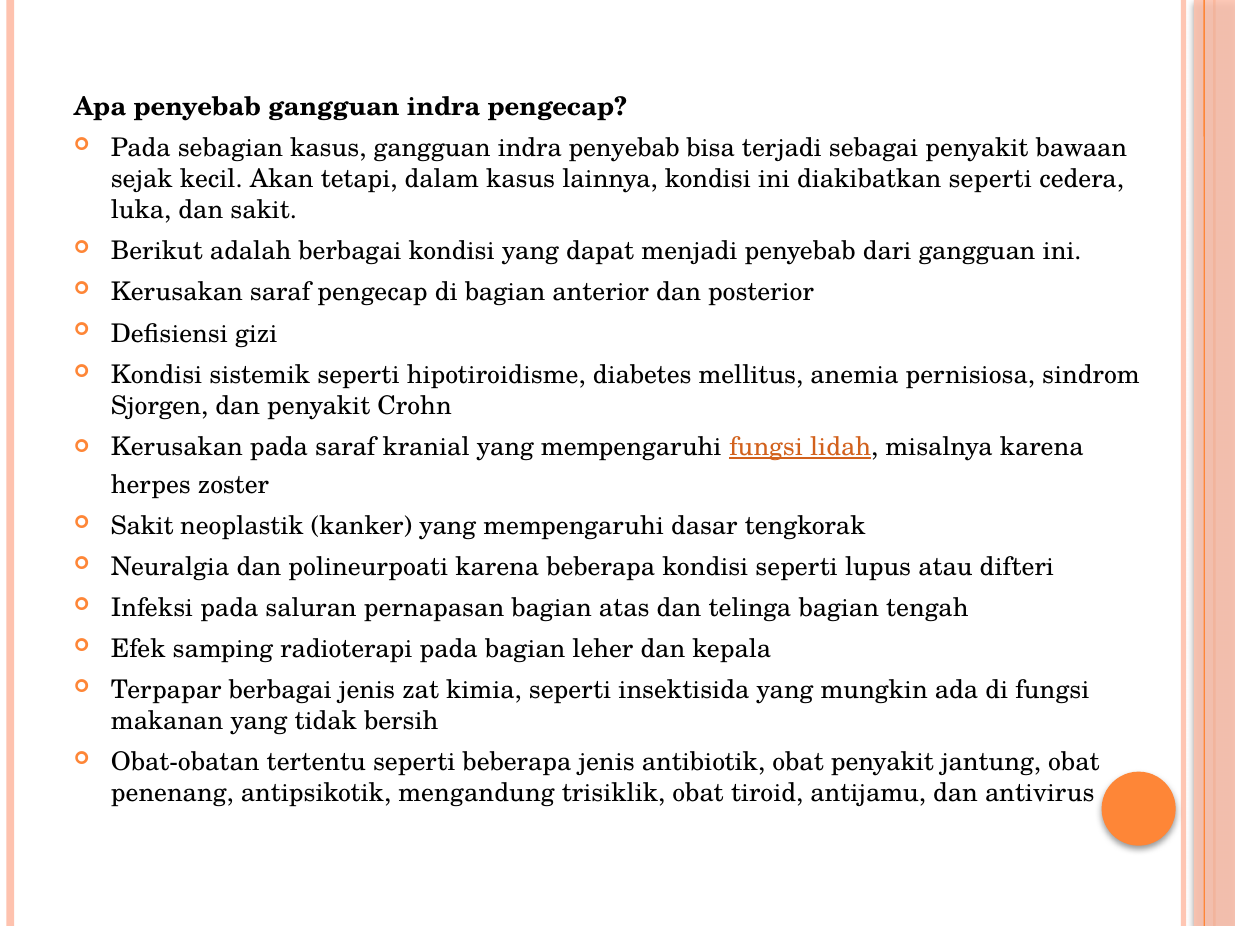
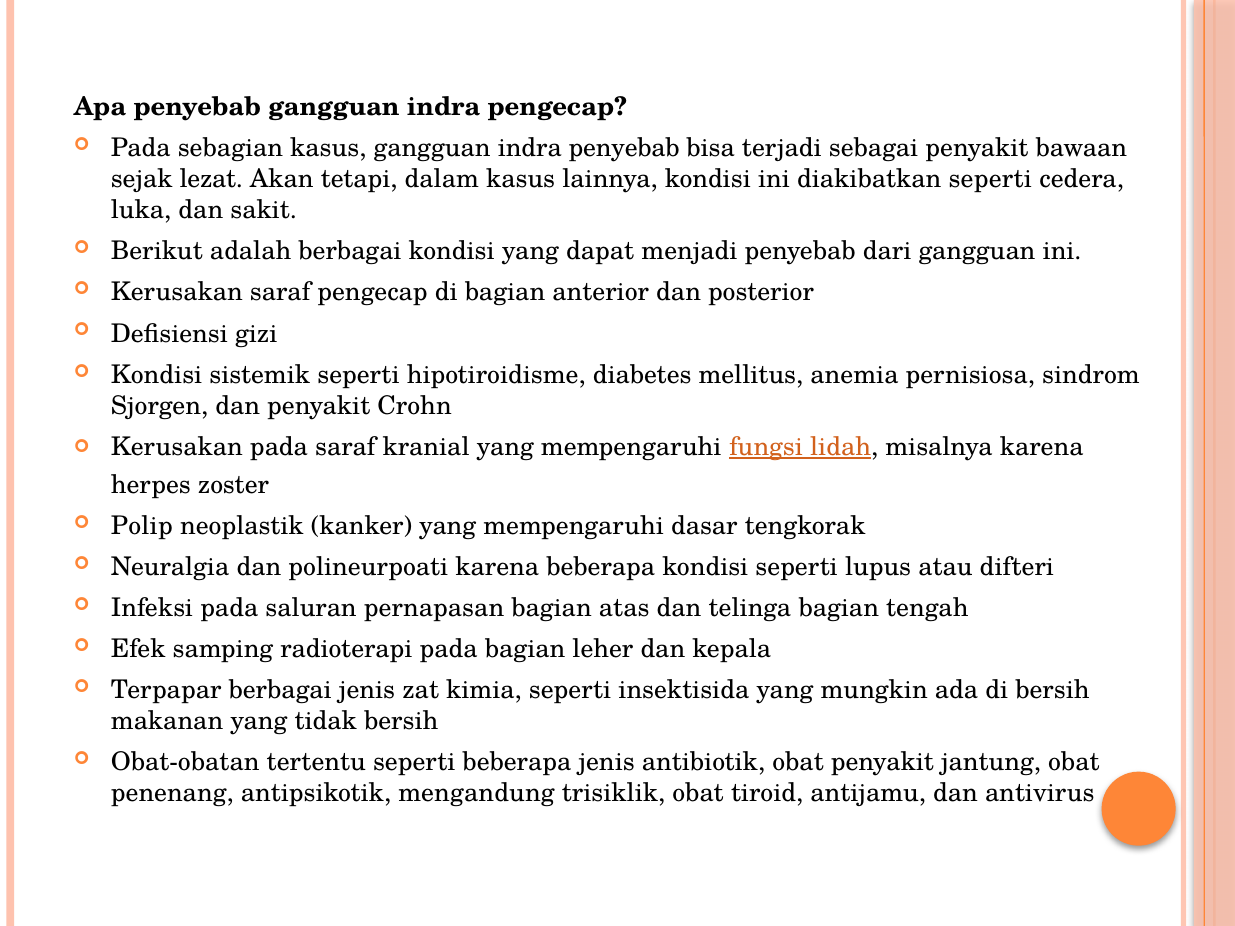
kecil: kecil -> lezat
Sakit at (142, 526): Sakit -> Polip
di fungsi: fungsi -> bersih
